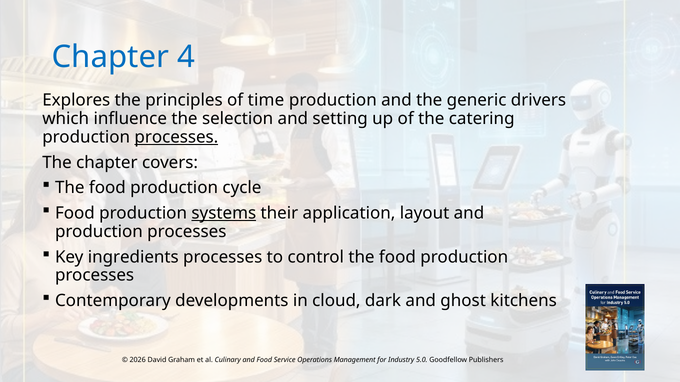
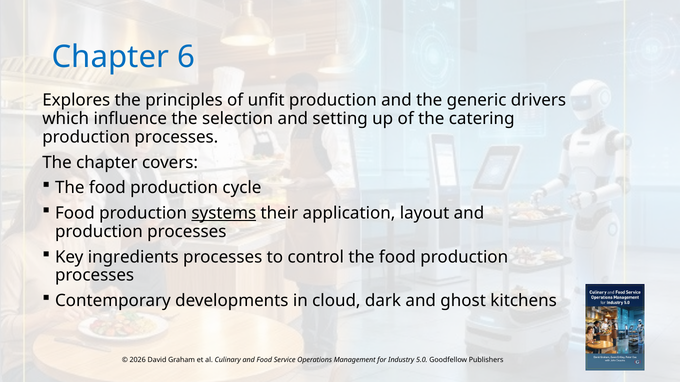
4: 4 -> 6
time: time -> unfit
processes at (176, 137) underline: present -> none
